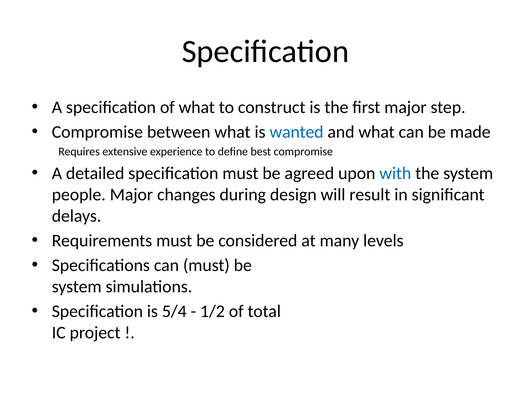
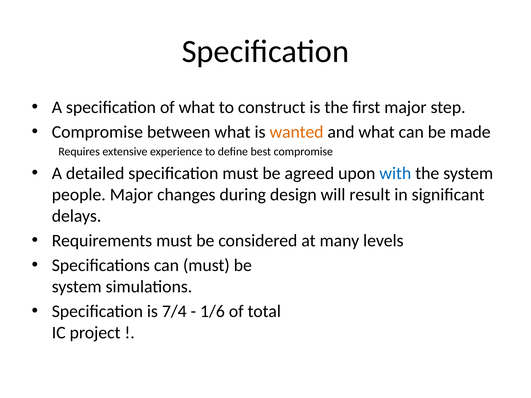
wanted colour: blue -> orange
5/4: 5/4 -> 7/4
1/2: 1/2 -> 1/6
